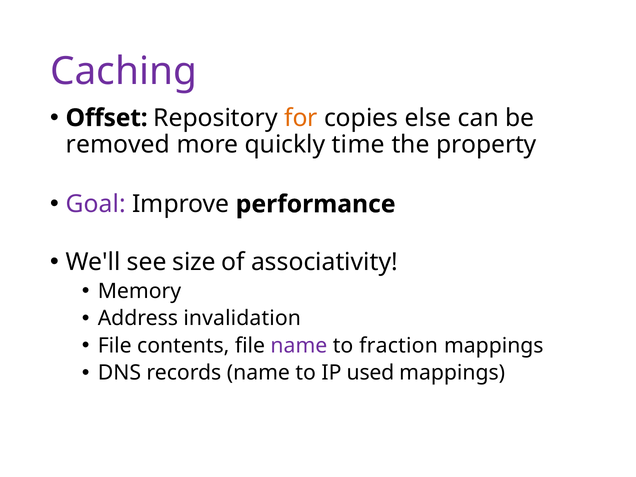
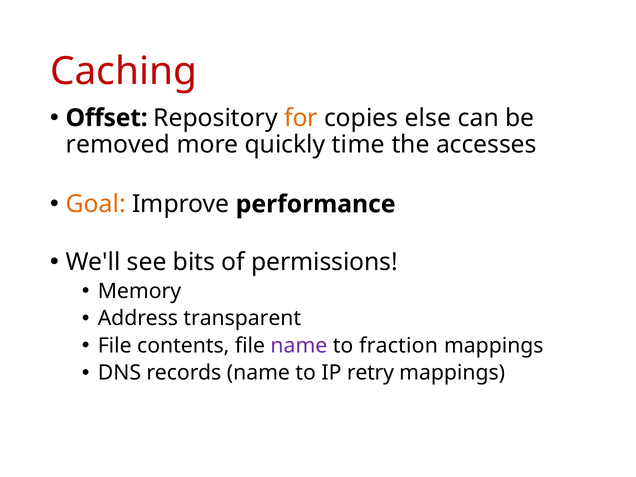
Caching colour: purple -> red
property: property -> accesses
Goal colour: purple -> orange
size: size -> bits
associativity: associativity -> permissions
invalidation: invalidation -> transparent
used: used -> retry
